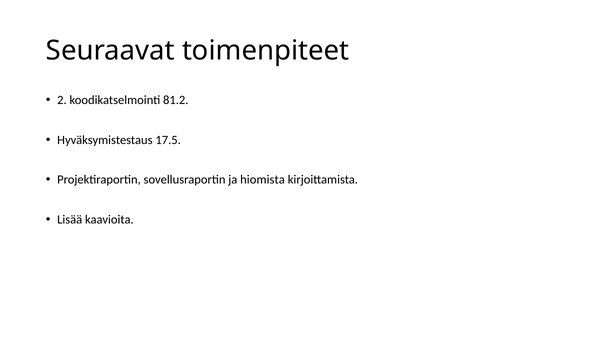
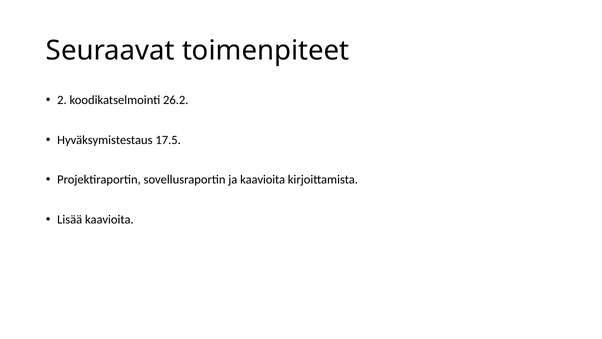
81.2: 81.2 -> 26.2
ja hiomista: hiomista -> kaavioita
